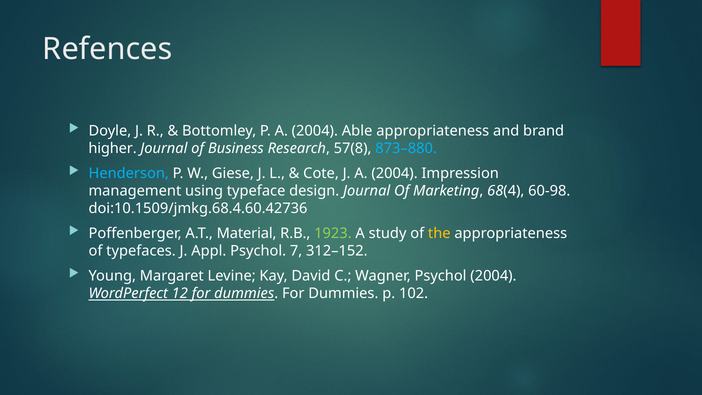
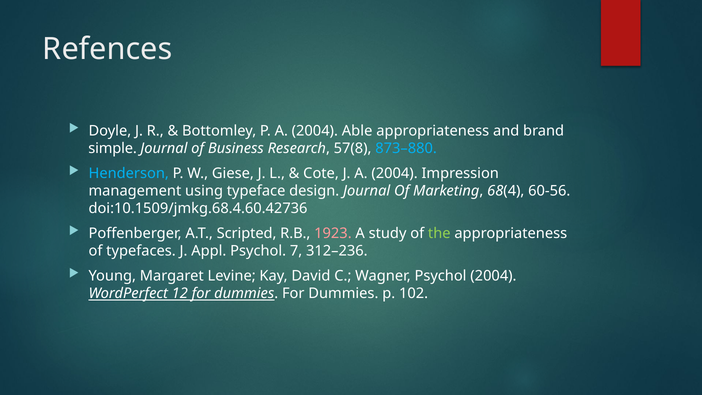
higher: higher -> simple
60-98: 60-98 -> 60-56
Material: Material -> Scripted
1923 colour: light green -> pink
the colour: yellow -> light green
312–152: 312–152 -> 312–236
